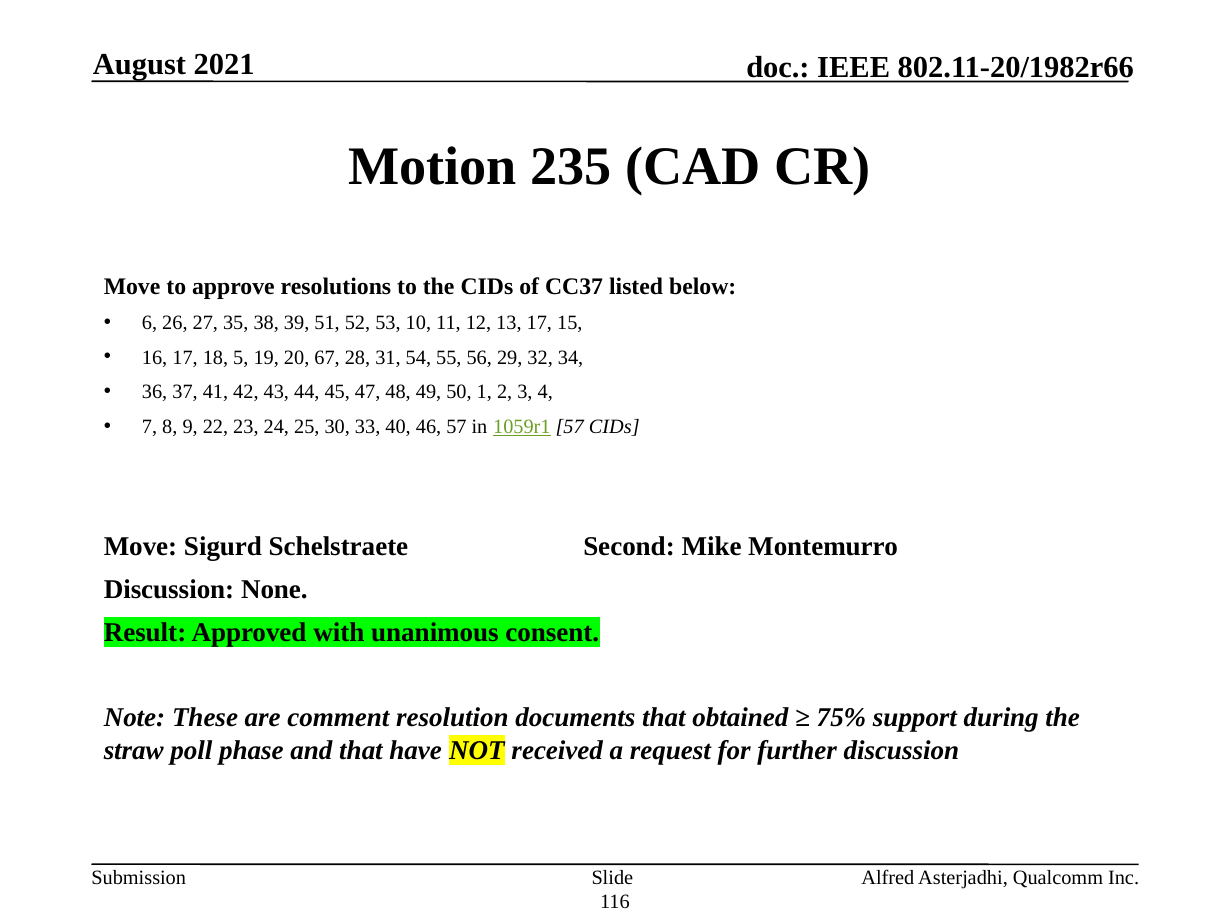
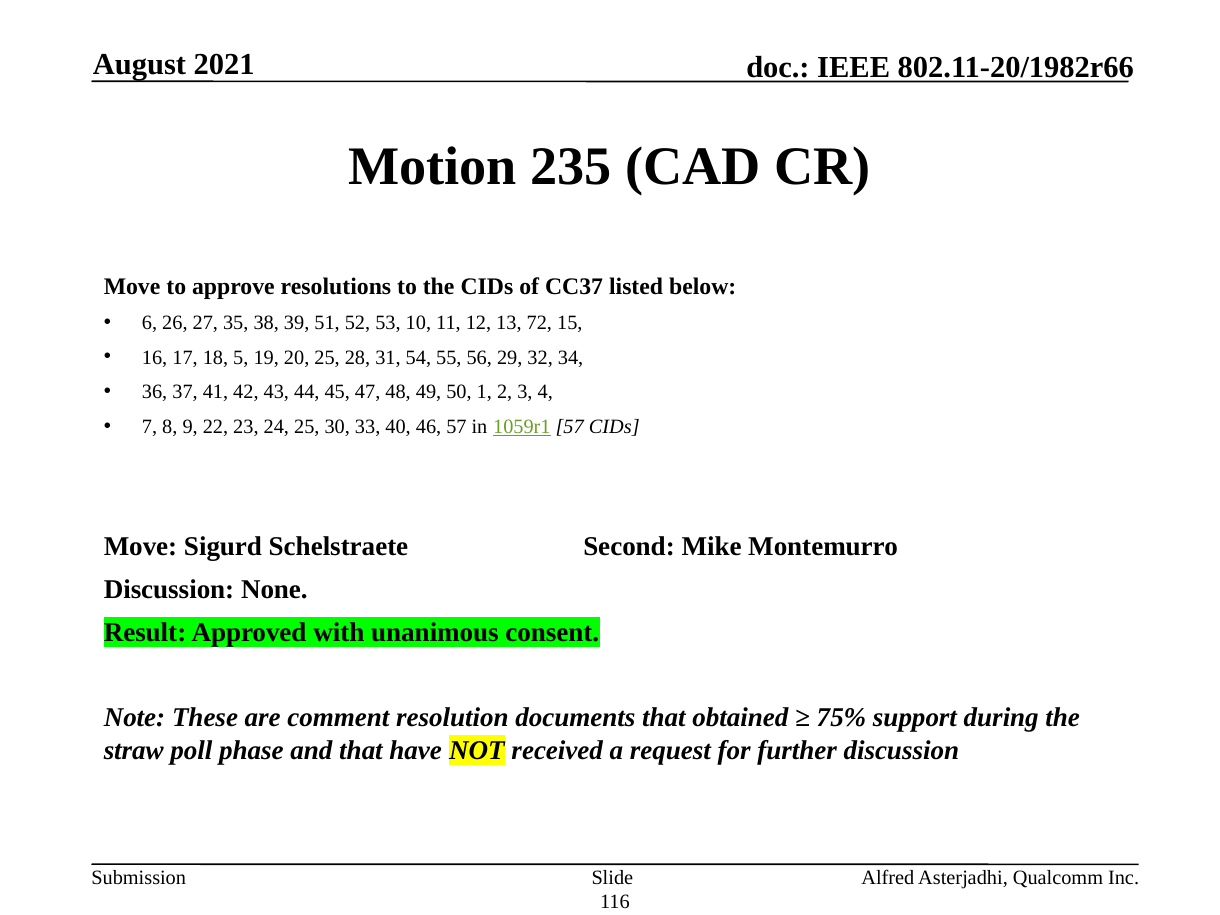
13 17: 17 -> 72
20 67: 67 -> 25
